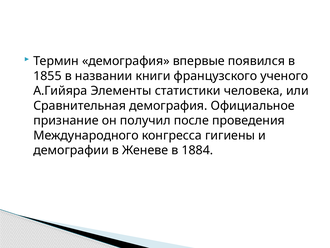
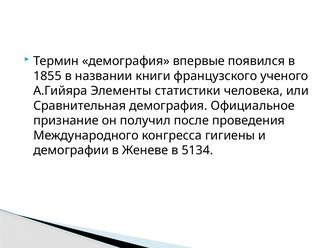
1884: 1884 -> 5134
